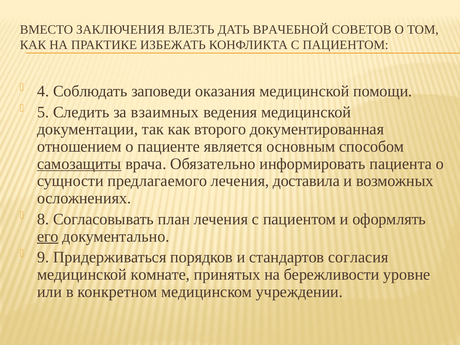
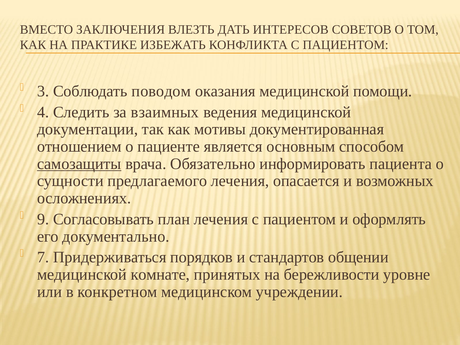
ВРАЧЕБНОЙ: ВРАЧЕБНОЙ -> ИНТЕРЕСОВ
4: 4 -> 3
заповеди: заповеди -> поводом
5: 5 -> 4
второго: второго -> мотивы
доставила: доставила -> опасается
8: 8 -> 9
его underline: present -> none
9: 9 -> 7
согласия: согласия -> общении
